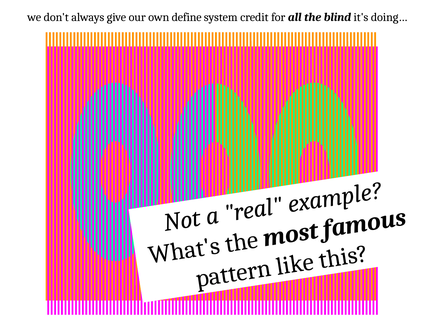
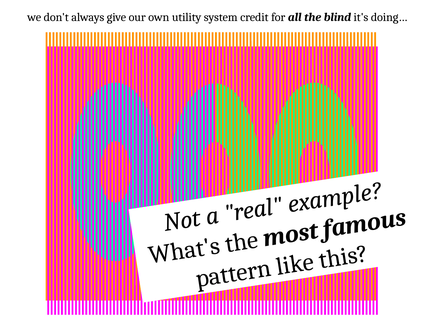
define: define -> utility
